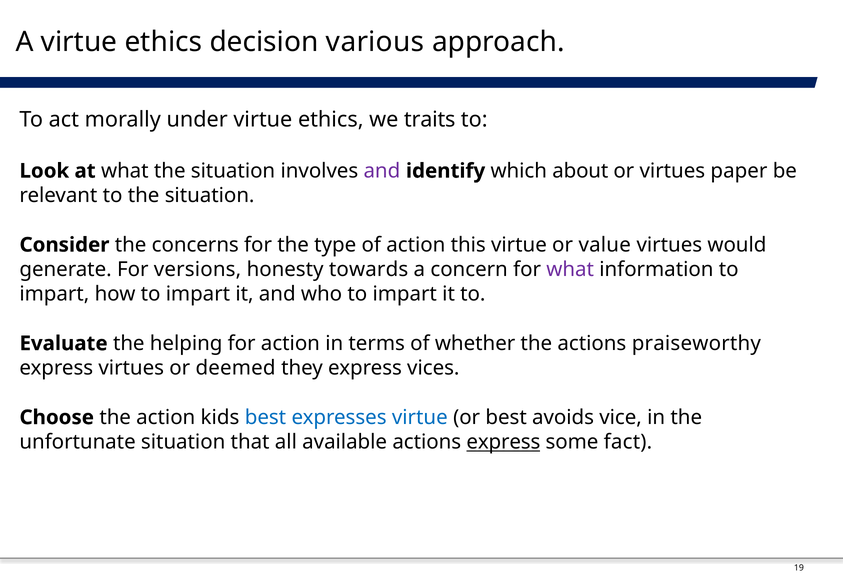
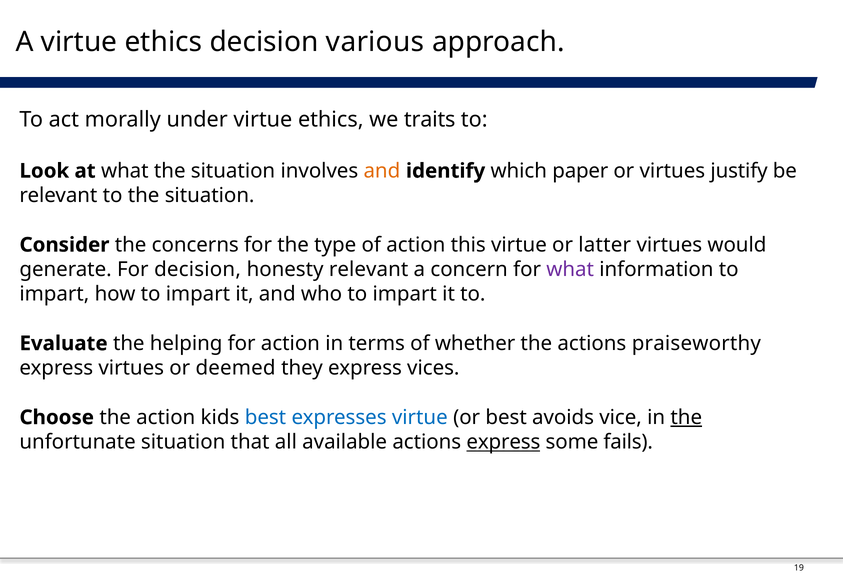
and at (382, 171) colour: purple -> orange
about: about -> paper
paper: paper -> justify
value: value -> latter
For versions: versions -> decision
honesty towards: towards -> relevant
the at (686, 417) underline: none -> present
fact: fact -> fails
